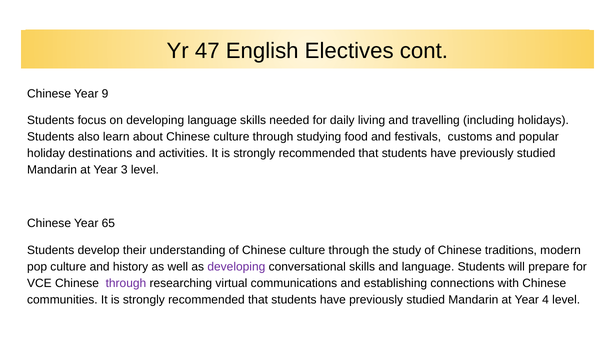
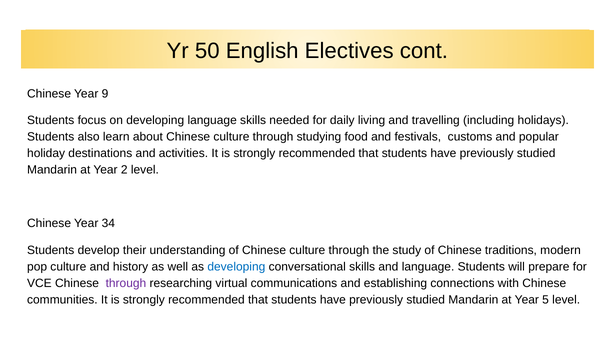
47: 47 -> 50
3: 3 -> 2
65: 65 -> 34
developing at (236, 267) colour: purple -> blue
4: 4 -> 5
